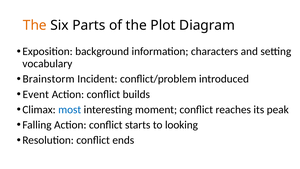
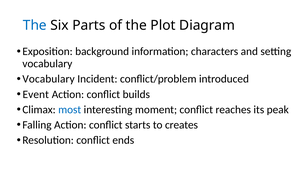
The at (35, 25) colour: orange -> blue
Brainstorm at (49, 79): Brainstorm -> Vocabulary
looking: looking -> creates
